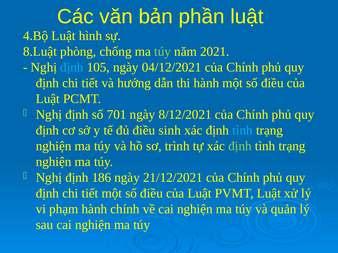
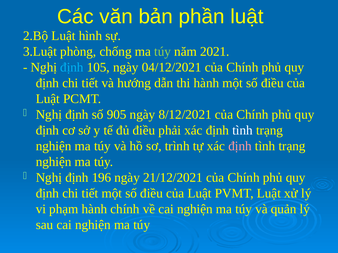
4.Bộ: 4.Bộ -> 2.Bộ
8.Luật: 8.Luật -> 3.Luật
701: 701 -> 905
sinh: sinh -> phải
tình at (243, 131) colour: light blue -> white
định at (240, 146) colour: light green -> pink
186: 186 -> 196
